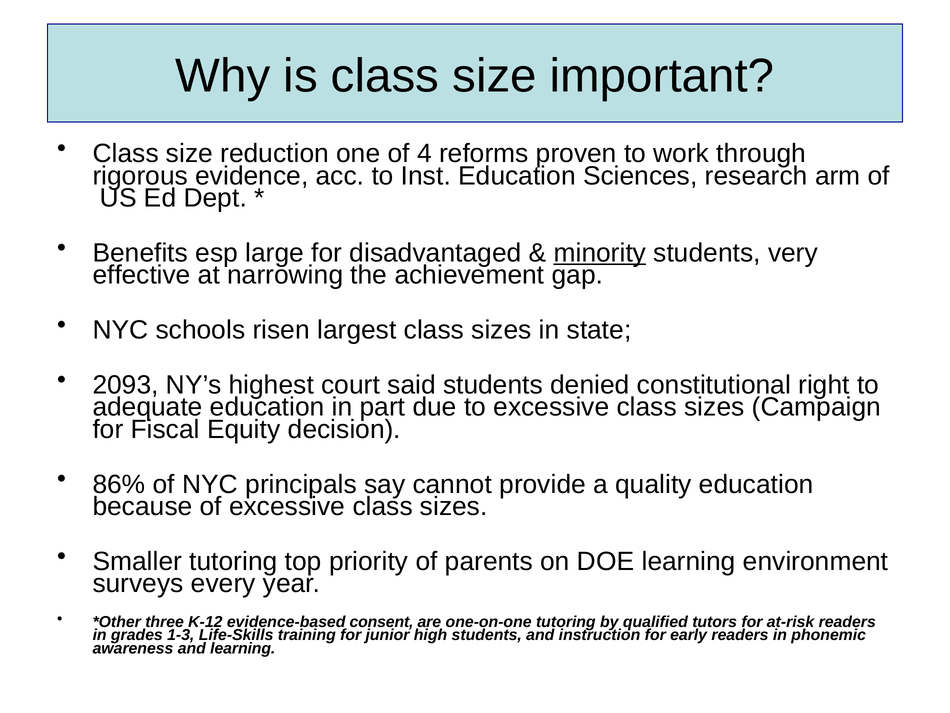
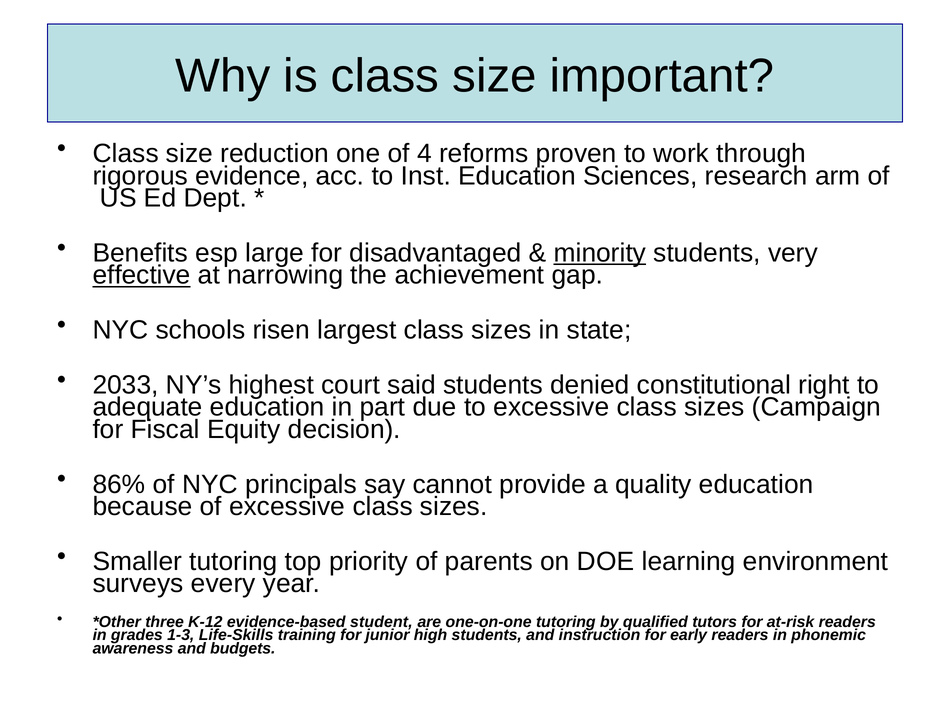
effective underline: none -> present
2093: 2093 -> 2033
consent: consent -> student
and learning: learning -> budgets
